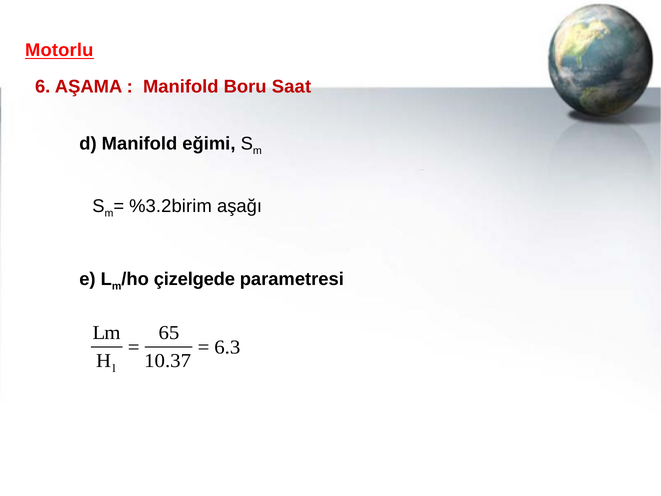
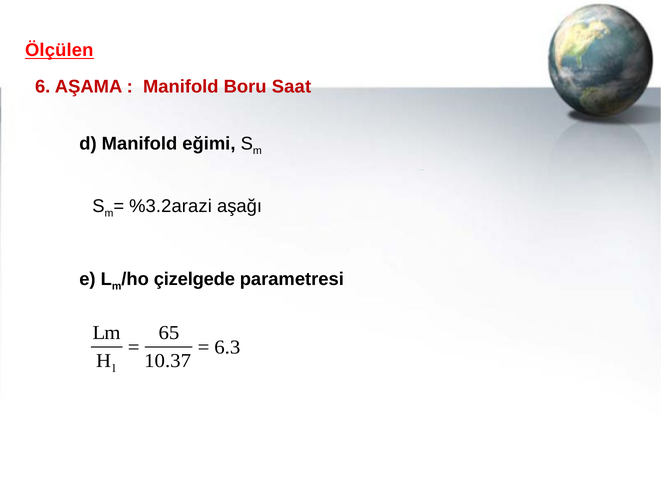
Motorlu: Motorlu -> Ölçülen
%3.2birim: %3.2birim -> %3.2arazi
